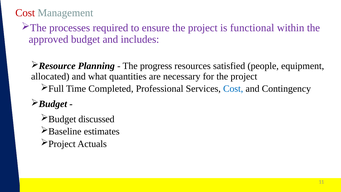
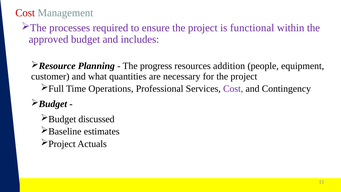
satisfied: satisfied -> addition
allocated: allocated -> customer
Completed: Completed -> Operations
Cost at (233, 89) colour: blue -> purple
